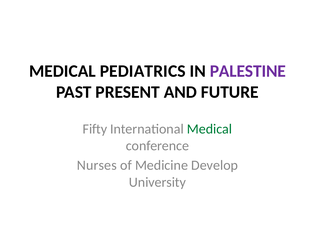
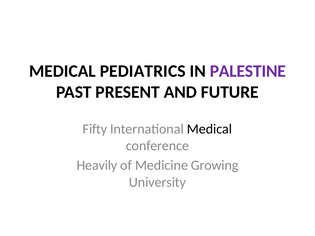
Medical at (210, 129) colour: green -> black
Nurses: Nurses -> Heavily
Develop: Develop -> Growing
